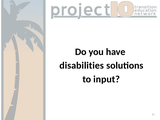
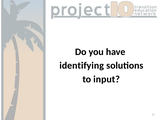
disabilities: disabilities -> identifying
